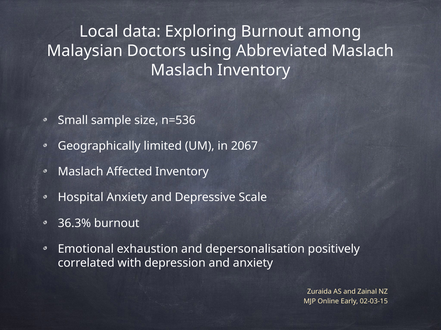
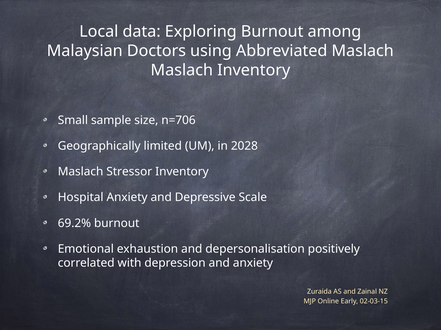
n=536: n=536 -> n=706
2067: 2067 -> 2028
Affected: Affected -> Stressor
36.3%: 36.3% -> 69.2%
